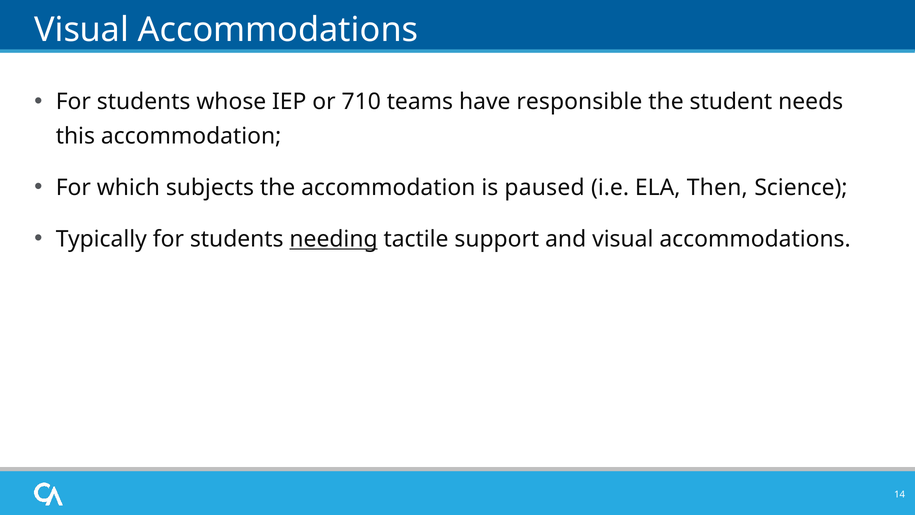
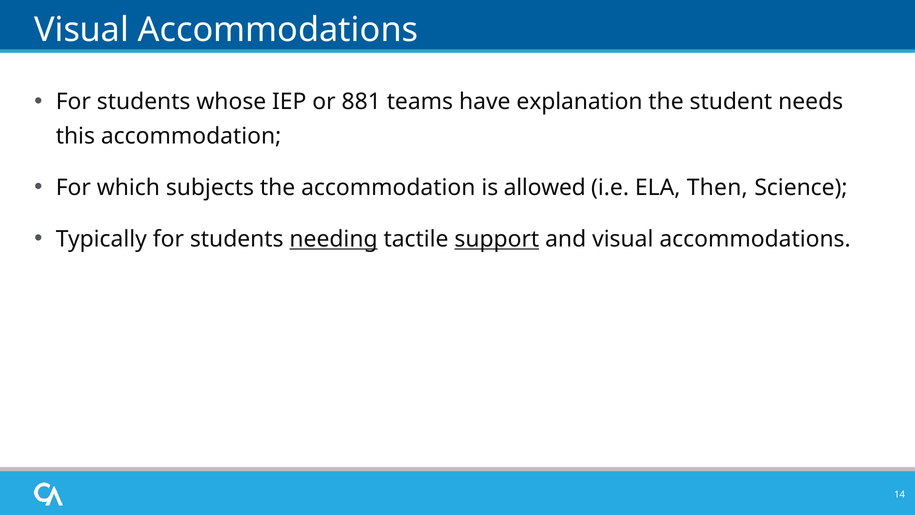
710: 710 -> 881
responsible: responsible -> explanation
paused: paused -> allowed
support underline: none -> present
